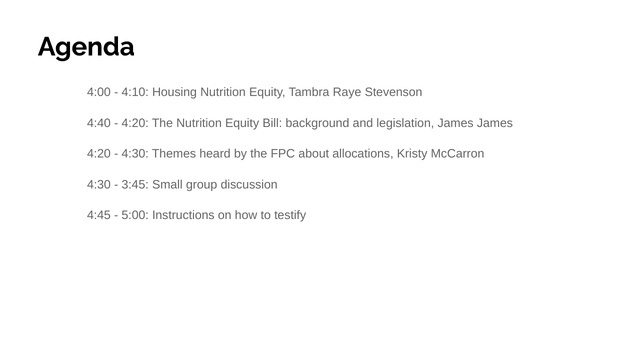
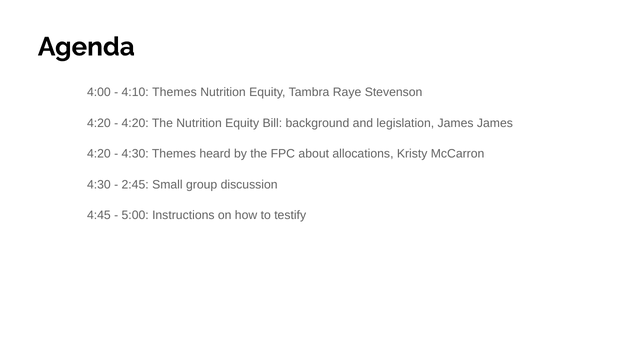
4:10 Housing: Housing -> Themes
4:40 at (99, 123): 4:40 -> 4:20
3:45: 3:45 -> 2:45
